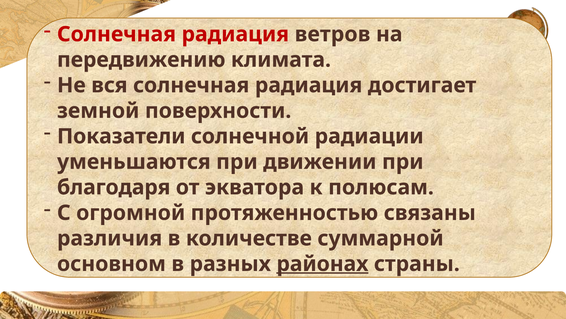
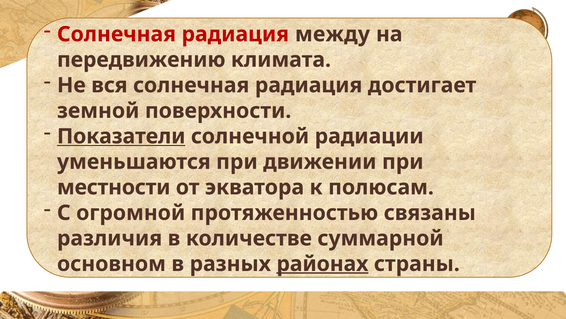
ветров: ветров -> между
Показатели underline: none -> present
благодаря: благодаря -> местности
